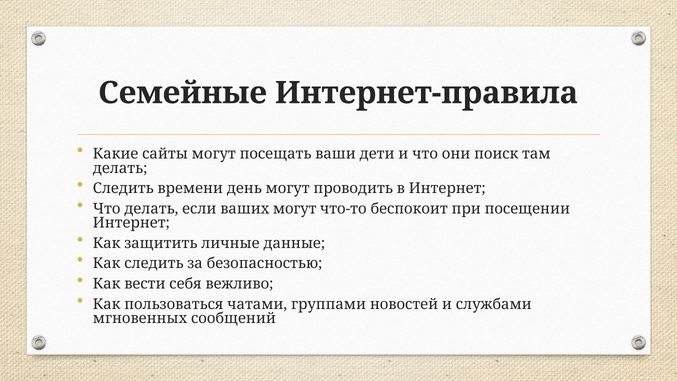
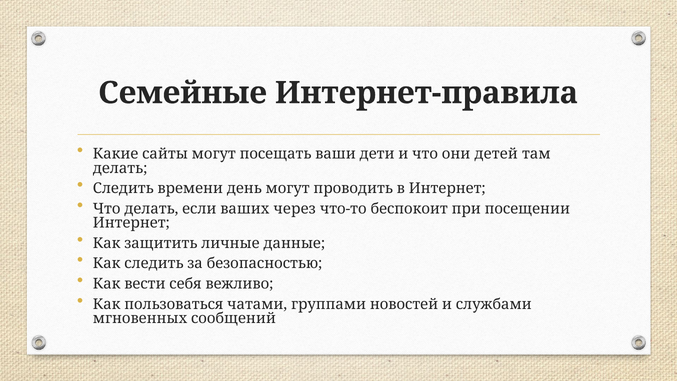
поиск: поиск -> детей
ваших могут: могут -> через
